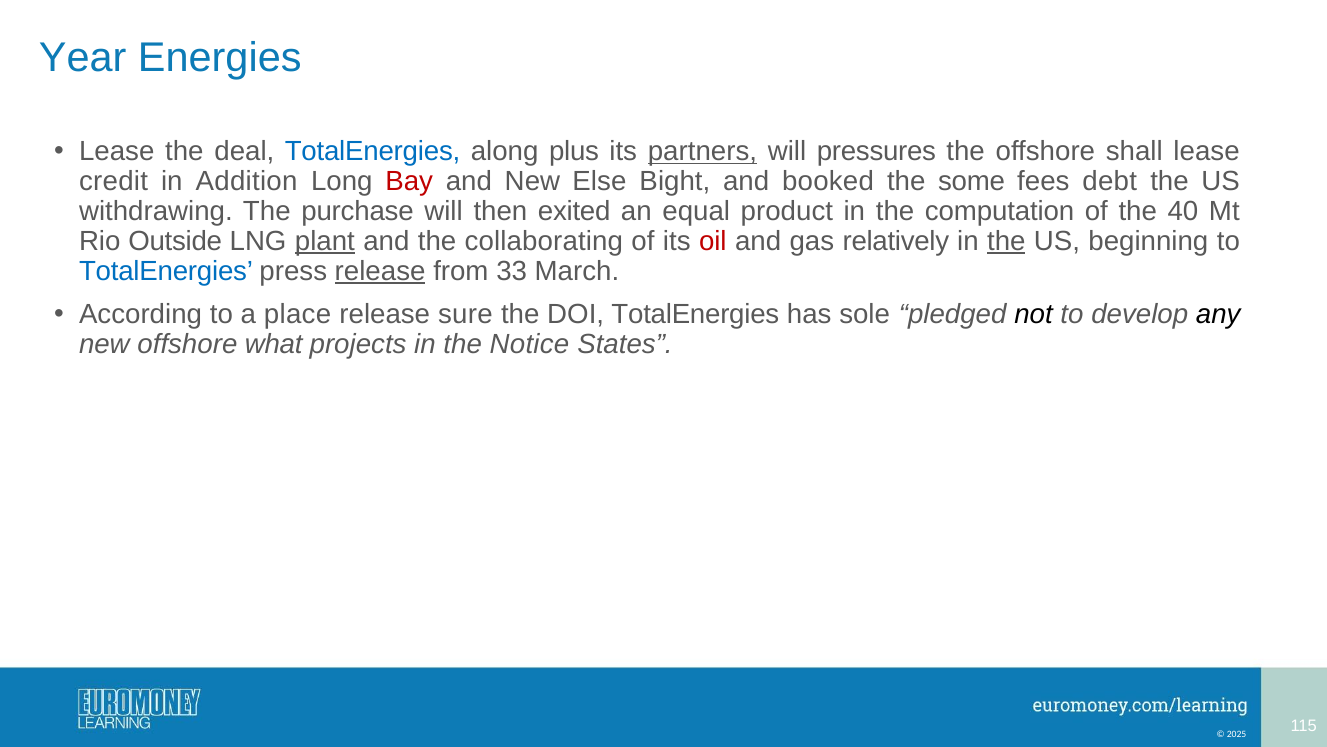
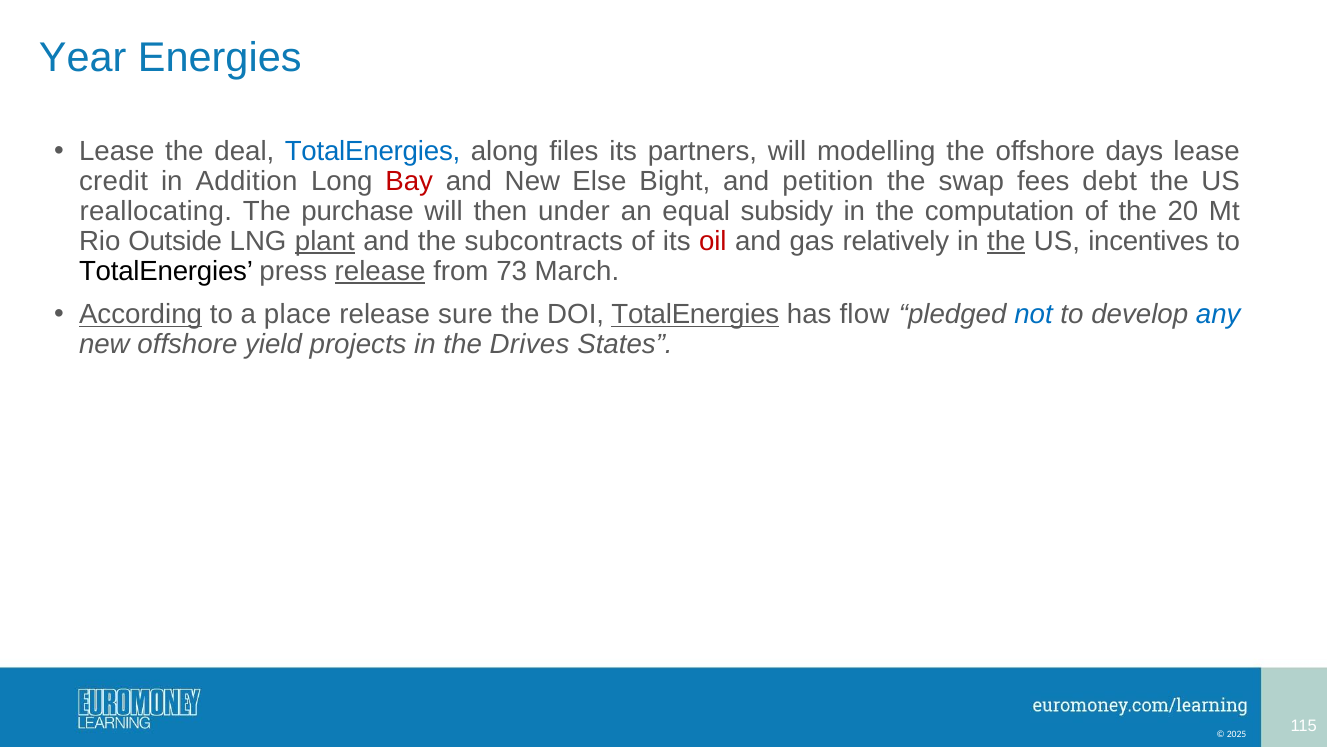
plus: plus -> files
partners underline: present -> none
pressures: pressures -> modelling
shall: shall -> days
booked: booked -> petition
some: some -> swap
withdrawing: withdrawing -> reallocating
exited: exited -> under
product: product -> subsidy
40: 40 -> 20
collaborating: collaborating -> subcontracts
beginning: beginning -> incentives
TotalEnergies at (166, 271) colour: blue -> black
33: 33 -> 73
According underline: none -> present
TotalEnergies at (695, 315) underline: none -> present
sole: sole -> flow
not colour: black -> blue
any colour: black -> blue
what: what -> yield
Notice: Notice -> Drives
